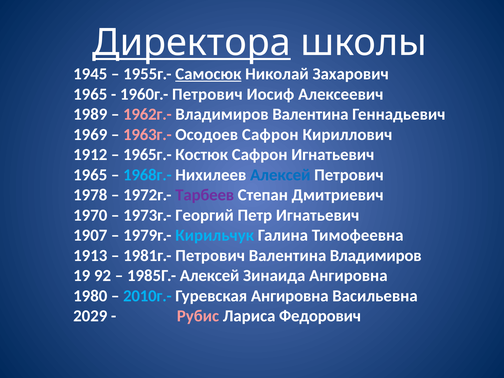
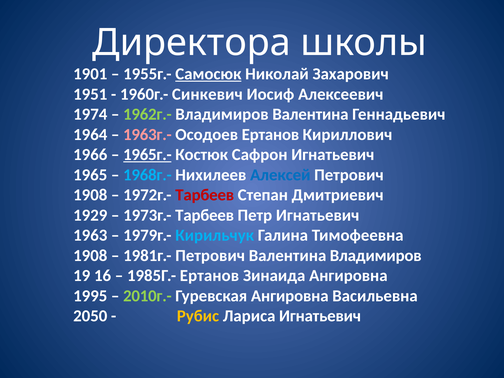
Директора underline: present -> none
1945: 1945 -> 1901
1965 at (90, 94): 1965 -> 1951
1960г.- Петрович: Петрович -> Синкевич
1989: 1989 -> 1974
1962г.- colour: pink -> light green
1969: 1969 -> 1964
Осодоев Сафрон: Сафрон -> Ертанов
1912: 1912 -> 1966
1965г.- underline: none -> present
1978 at (90, 195): 1978 -> 1908
Тарбеев at (205, 195) colour: purple -> red
1970: 1970 -> 1929
1973г.- Георгий: Георгий -> Тарбеев
1907: 1907 -> 1963
1913 at (90, 256): 1913 -> 1908
92: 92 -> 16
1985Г.- Алексей: Алексей -> Ертанов
1980: 1980 -> 1995
2010г.- colour: light blue -> light green
2029: 2029 -> 2050
Рубис colour: pink -> yellow
Лариса Федорович: Федорович -> Игнатьевич
